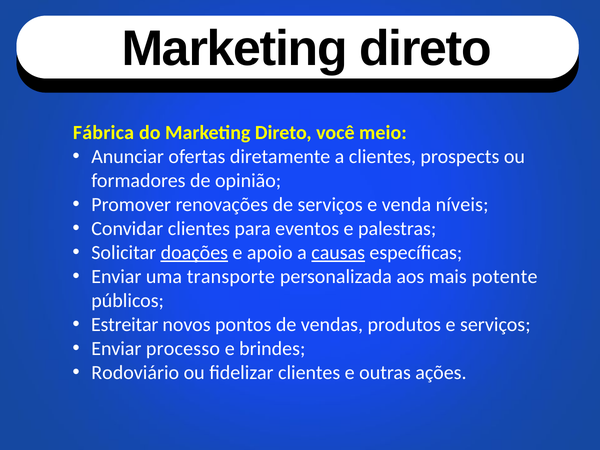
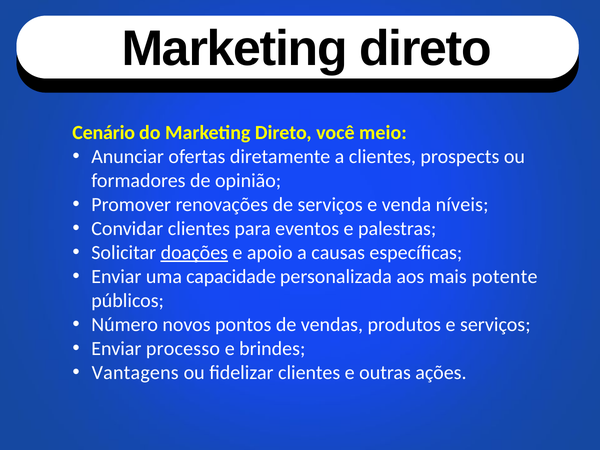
Fábrica: Fábrica -> Cenário
causas underline: present -> none
transporte: transporte -> capacidade
Estreitar: Estreitar -> Número
Rodoviário: Rodoviário -> Vantagens
